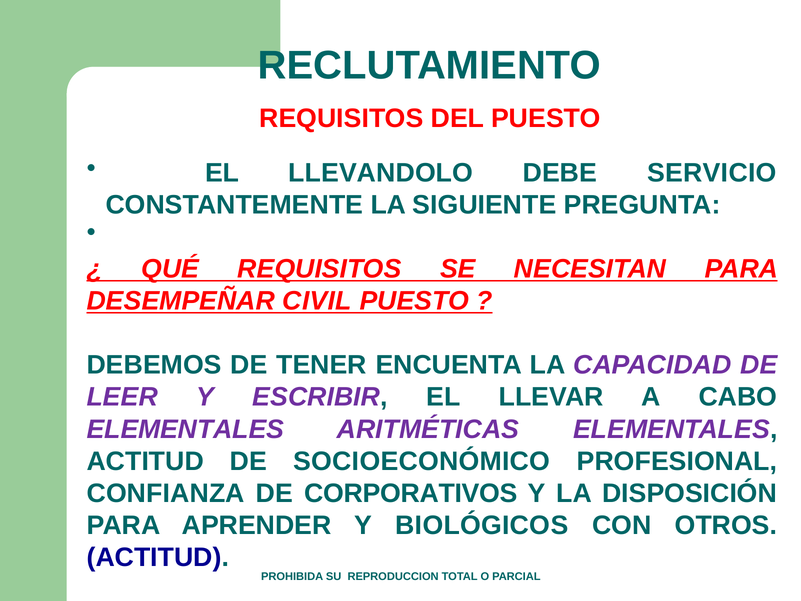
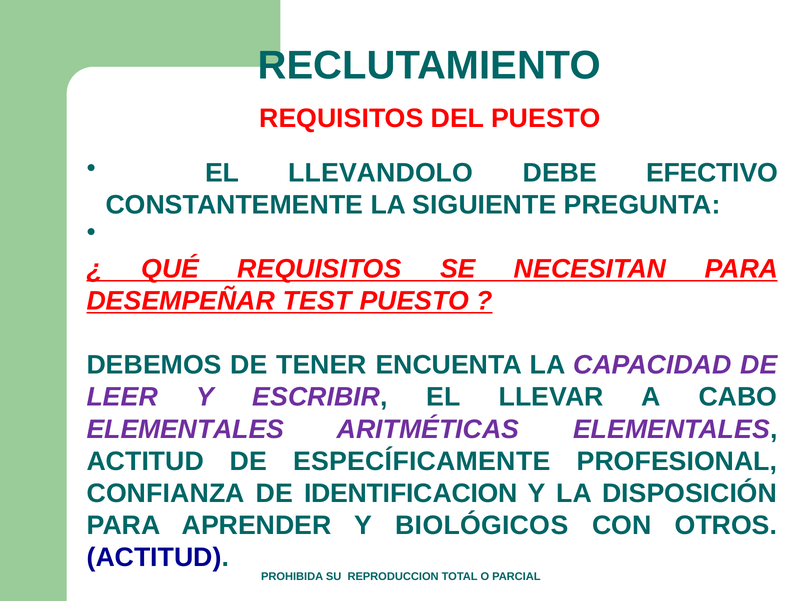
SERVICIO: SERVICIO -> EFECTIVO
CIVIL: CIVIL -> TEST
SOCIOECONÓMICO: SOCIOECONÓMICO -> ESPECÍFICAMENTE
CORPORATIVOS: CORPORATIVOS -> IDENTIFICACION
